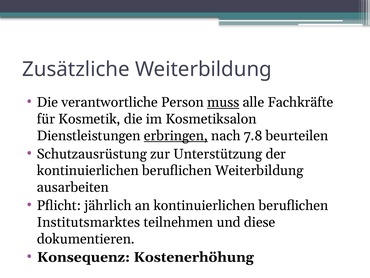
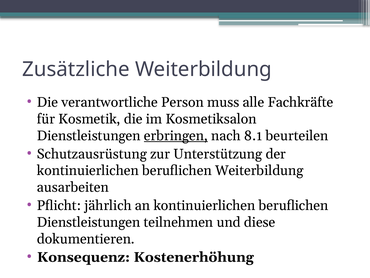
muss underline: present -> none
7.8: 7.8 -> 8.1
Institutsmarktes at (89, 222): Institutsmarktes -> Dienstleistungen
